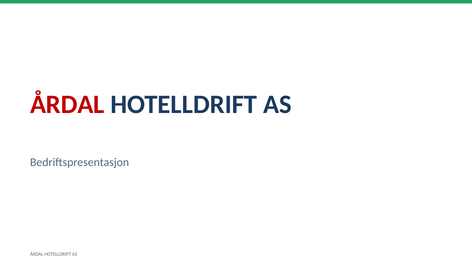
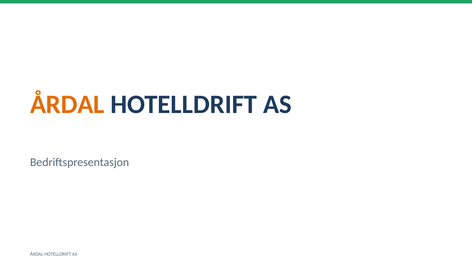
ÅRDAL at (67, 105) colour: red -> orange
